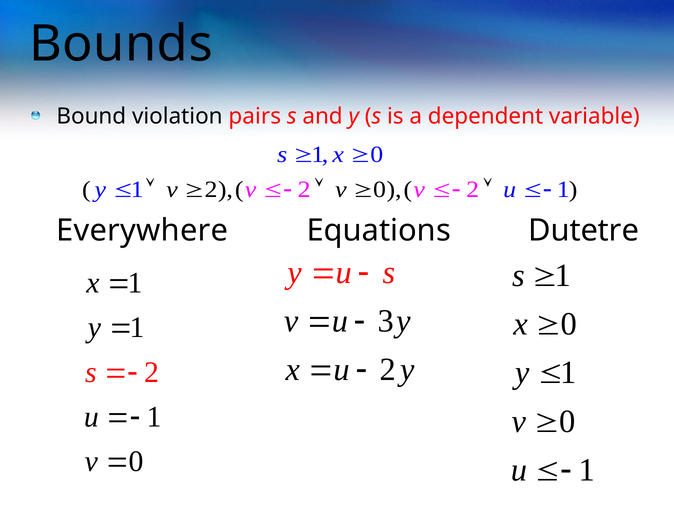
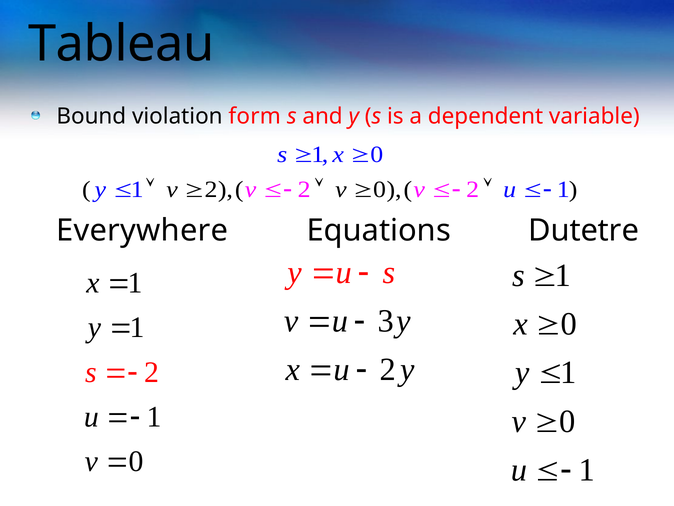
Bounds: Bounds -> Tableau
pairs: pairs -> form
